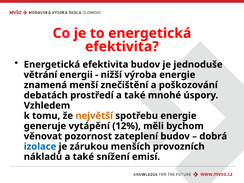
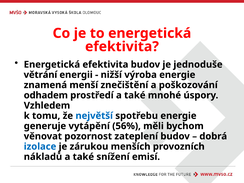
debatách: debatách -> odhadem
největší colour: orange -> blue
12%: 12% -> 56%
